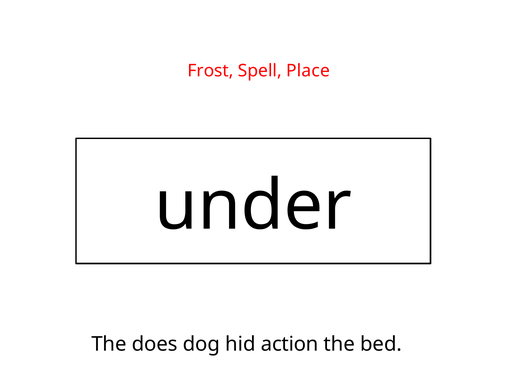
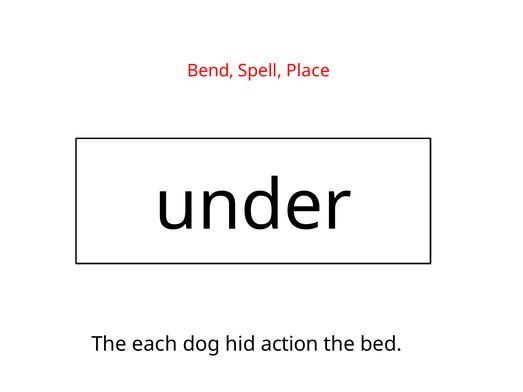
Frost: Frost -> Bend
does: does -> each
